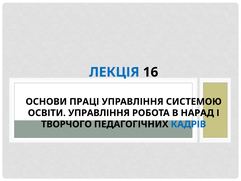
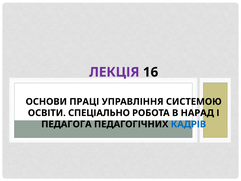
ЛЕКЦІЯ colour: blue -> purple
ОСВІТИ УПРАВЛІННЯ: УПРАВЛІННЯ -> СПЕЦІАЛЬНО
ТВОРЧОГО: ТВОРЧОГО -> ПЕДАГОГА
